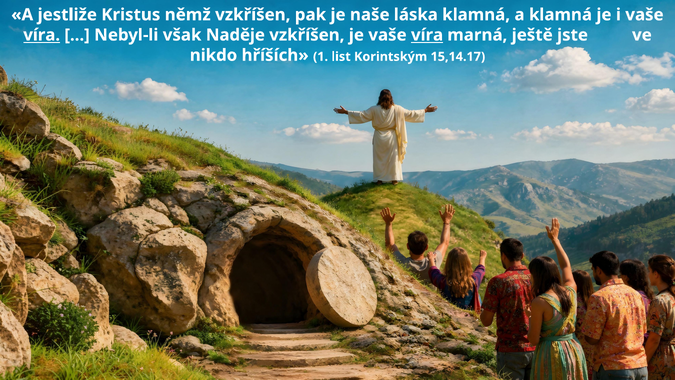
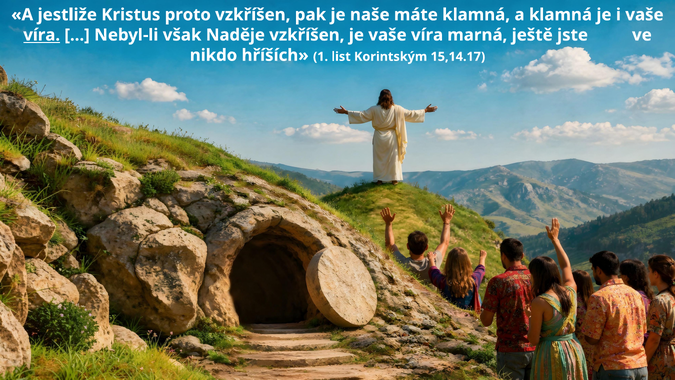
němž: němž -> proto
láska: láska -> máte
víra at (427, 35) underline: present -> none
